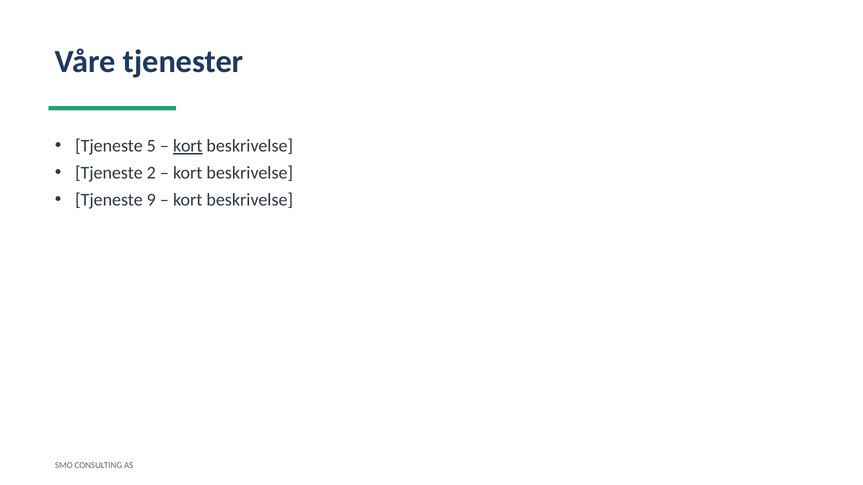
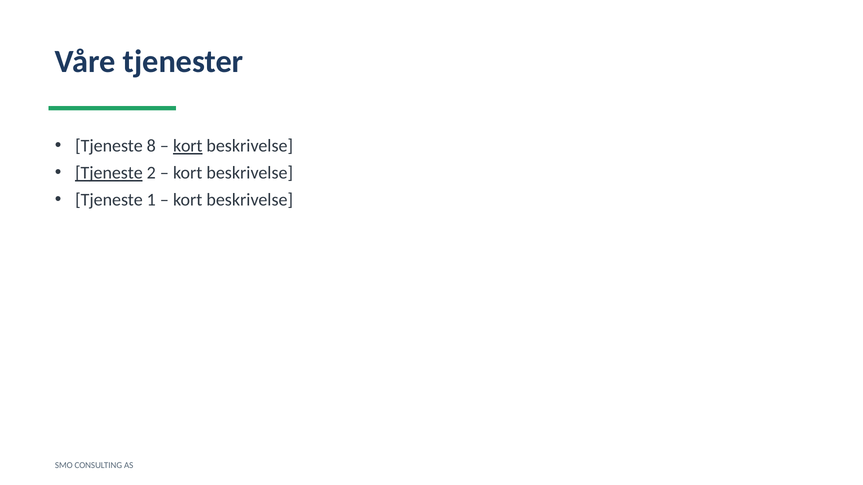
5: 5 -> 8
Tjeneste at (109, 173) underline: none -> present
9: 9 -> 1
